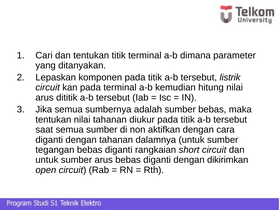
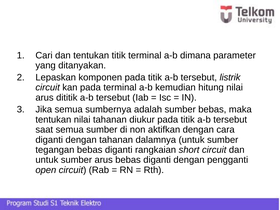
dikirimkan: dikirimkan -> pengganti
